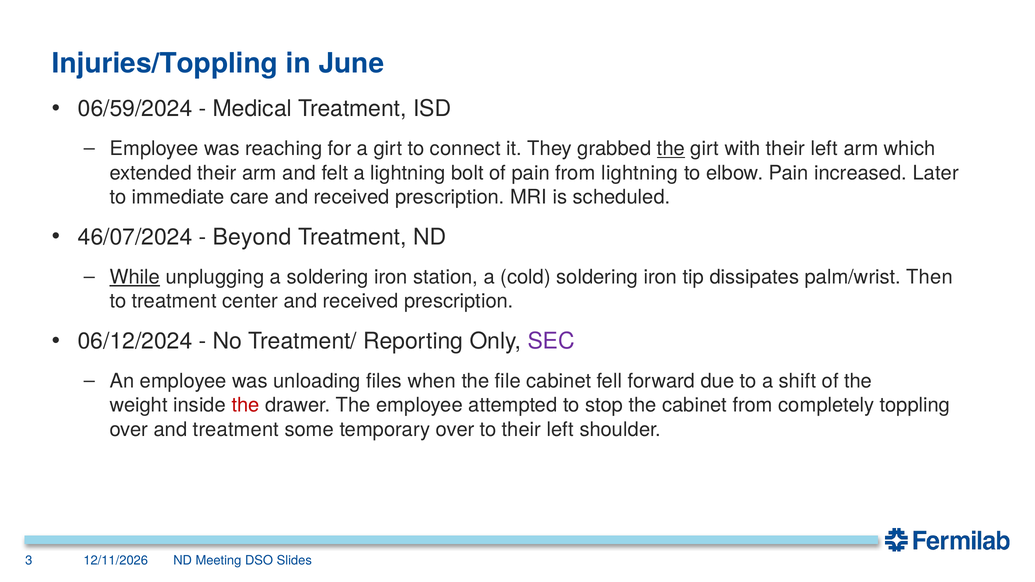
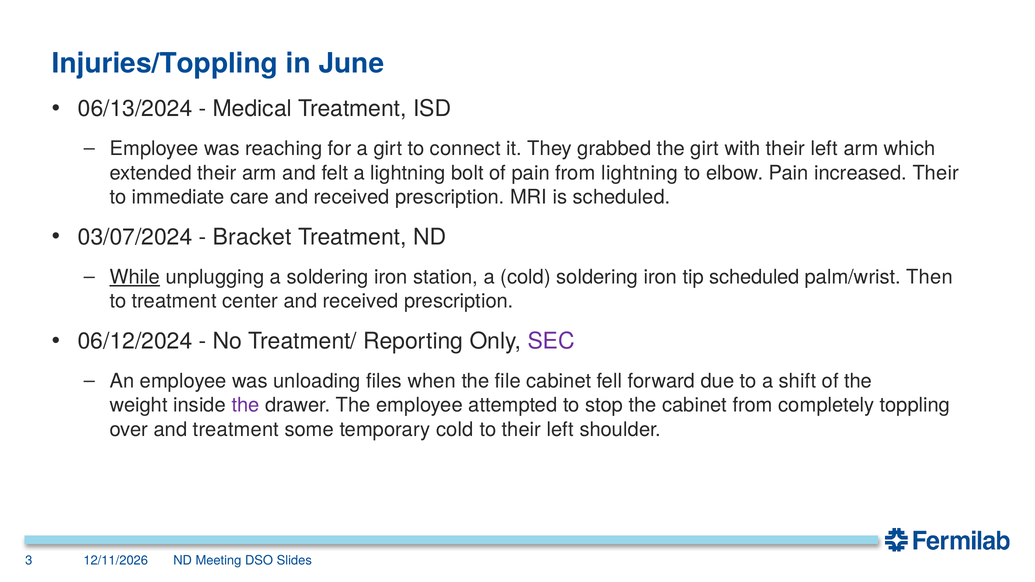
06/59/2024: 06/59/2024 -> 06/13/2024
the at (671, 149) underline: present -> none
increased Later: Later -> Their
46/07/2024: 46/07/2024 -> 03/07/2024
Beyond: Beyond -> Bracket
tip dissipates: dissipates -> scheduled
the at (246, 405) colour: red -> purple
temporary over: over -> cold
